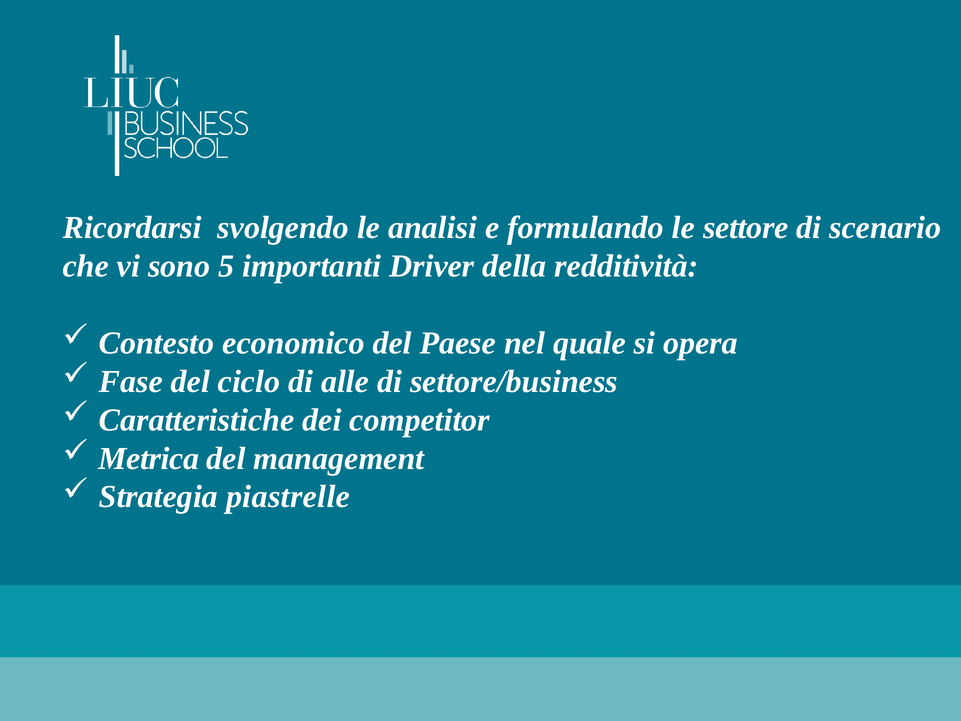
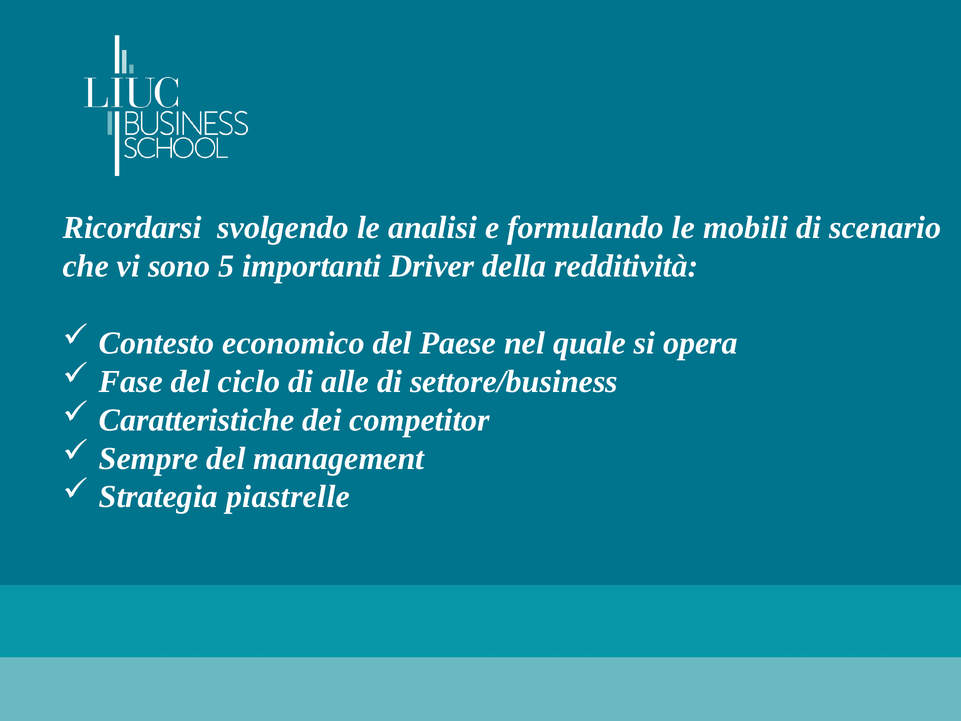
settore: settore -> mobili
Metrica: Metrica -> Sempre
